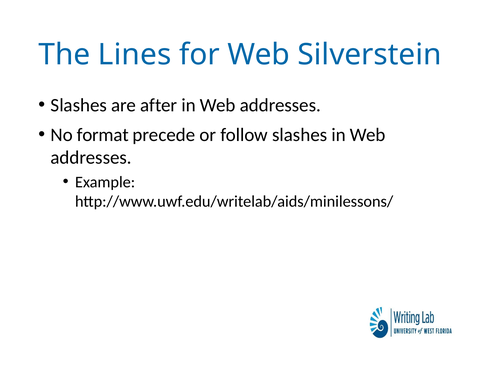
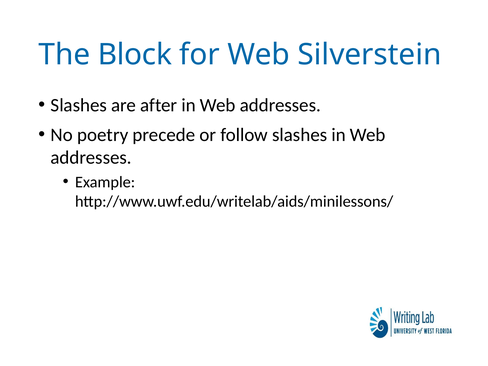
Lines: Lines -> Block
format: format -> poetry
